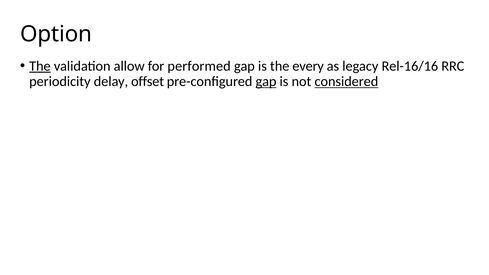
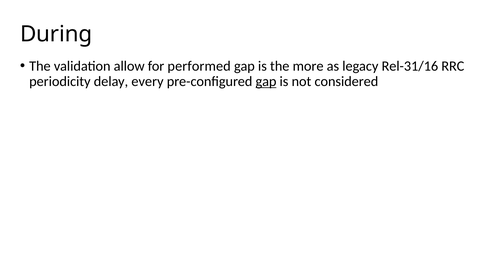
Option: Option -> During
The at (40, 66) underline: present -> none
every: every -> more
Rel-16/16: Rel-16/16 -> Rel-31/16
offset: offset -> every
considered underline: present -> none
